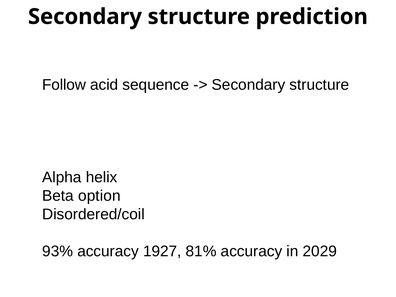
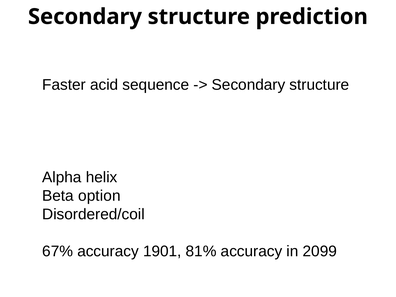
Follow: Follow -> Faster
93%: 93% -> 67%
1927: 1927 -> 1901
2029: 2029 -> 2099
